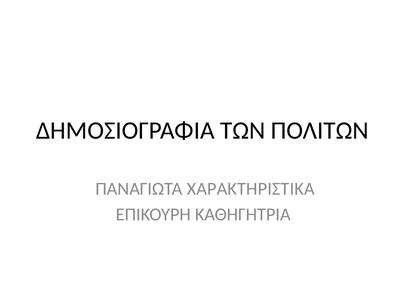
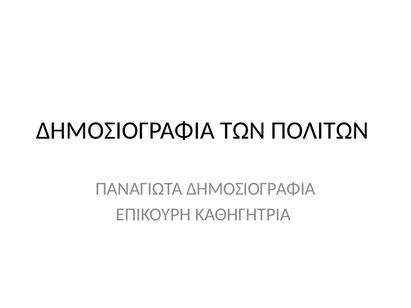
ΠΑΝΑΓΙΩΤΑ ΧΑΡΑΚΤΗΡΙΣΤΙΚΑ: ΧΑΡΑΚΤΗΡΙΣΤΙΚΑ -> ΔΗΜΟΣΙΟΓΡΑΦΙΑ
